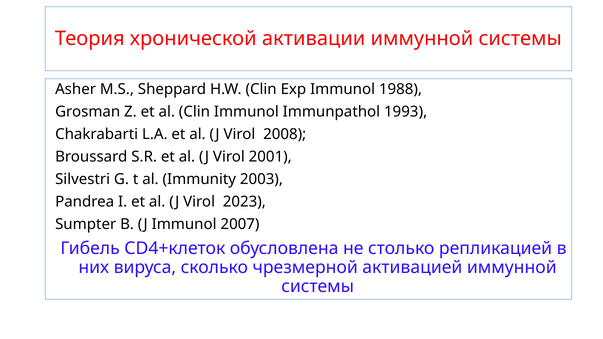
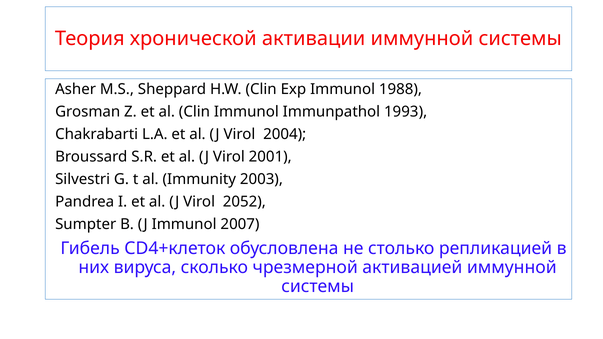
2008: 2008 -> 2004
2023: 2023 -> 2052
